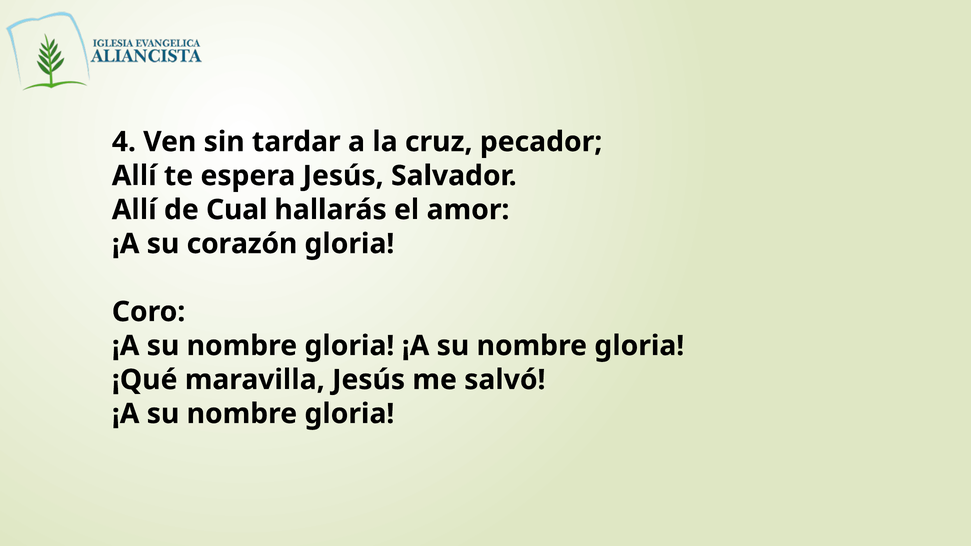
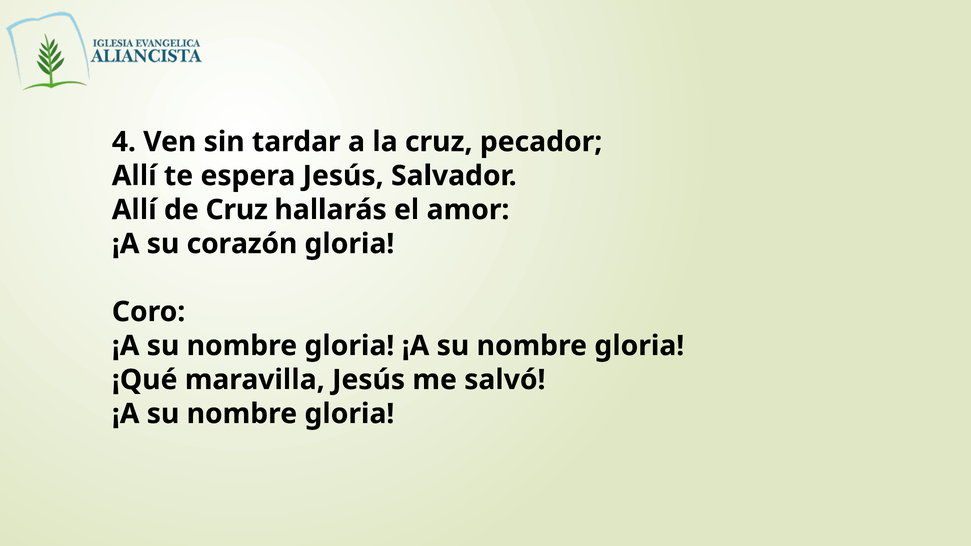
de Cual: Cual -> Cruz
